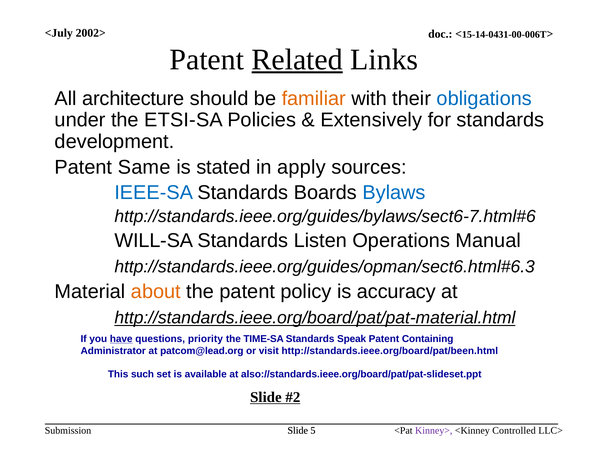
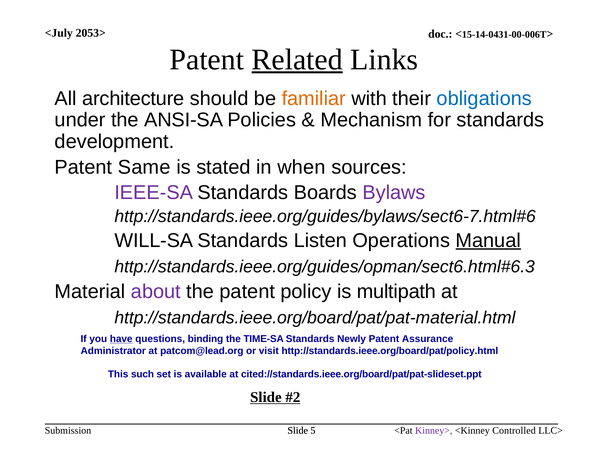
2002>: 2002> -> 2053>
ETSI-SA: ETSI-SA -> ANSI-SA
Extensively: Extensively -> Mechanism
apply: apply -> when
IEEE-SA colour: blue -> purple
Bylaws colour: blue -> purple
Manual underline: none -> present
about colour: orange -> purple
accuracy: accuracy -> multipath
http://standards.ieee.org/board/pat/pat-material.html underline: present -> none
priority: priority -> binding
Speak: Speak -> Newly
Containing: Containing -> Assurance
http://standards.ieee.org/board/pat/been.html: http://standards.ieee.org/board/pat/been.html -> http://standards.ieee.org/board/pat/policy.html
also://standards.ieee.org/board/pat/pat-slideset.ppt: also://standards.ieee.org/board/pat/pat-slideset.ppt -> cited://standards.ieee.org/board/pat/pat-slideset.ppt
